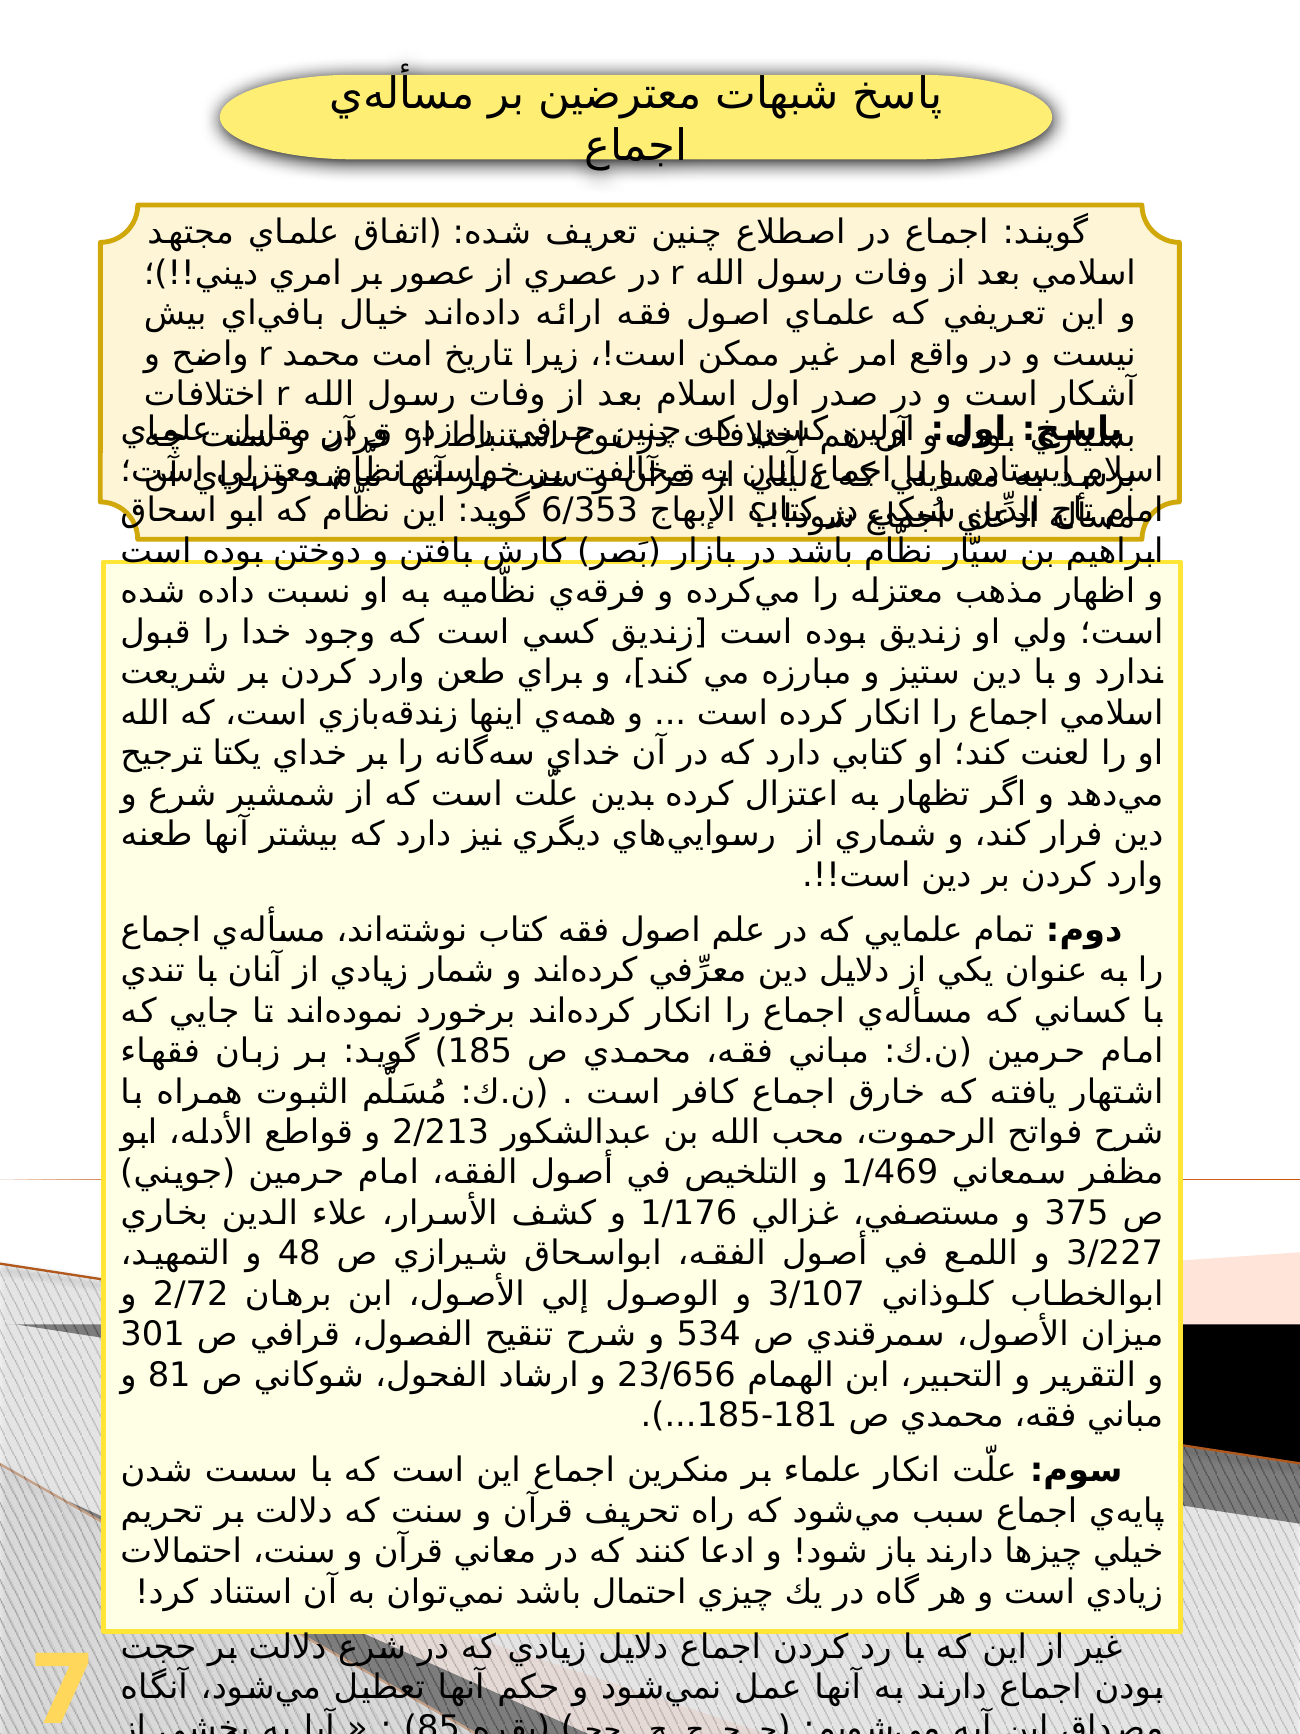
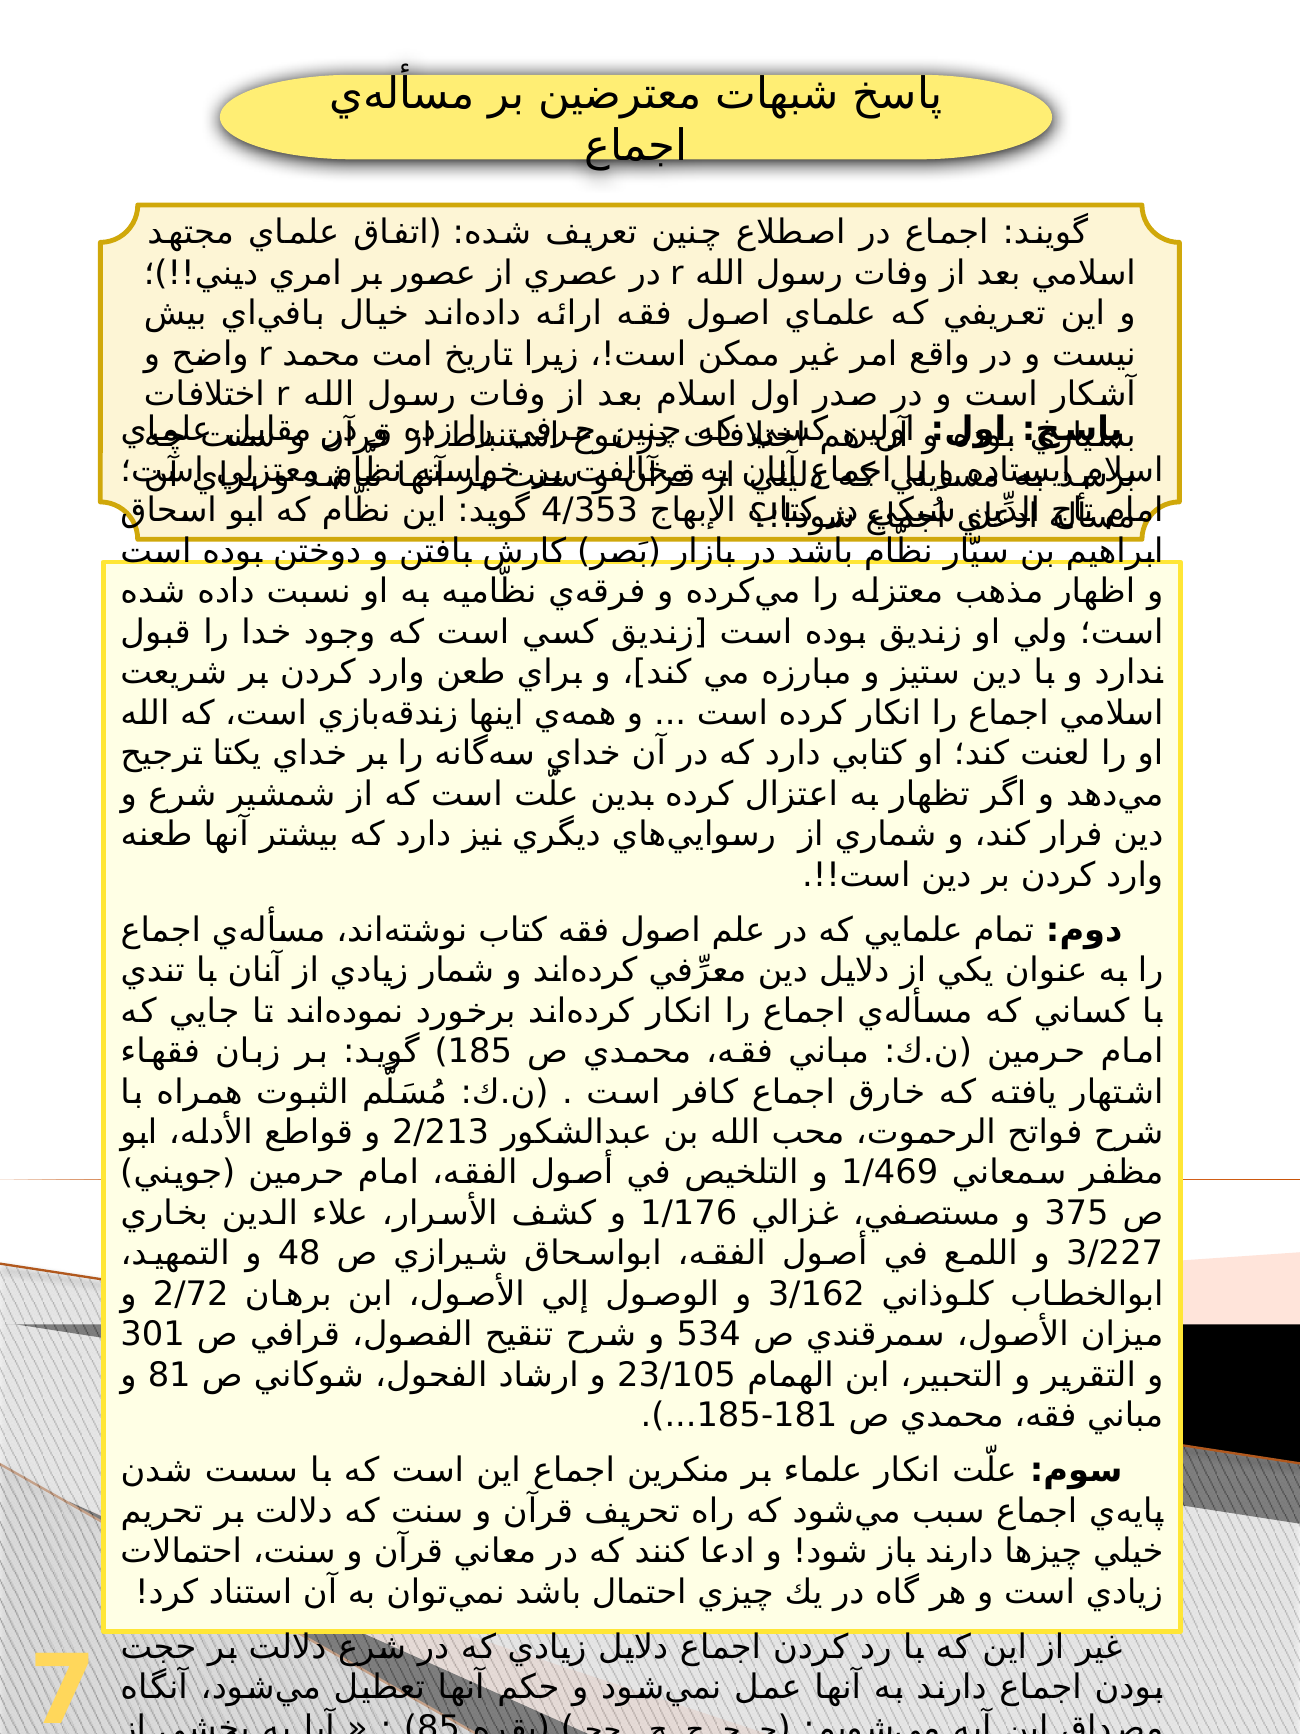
6/353: 6/353 -> 4/353
3/107: 3/107 -> 3/162
23/656: 23/656 -> 23/105
